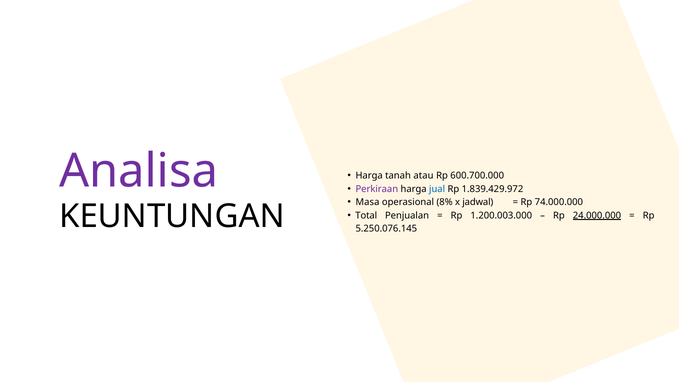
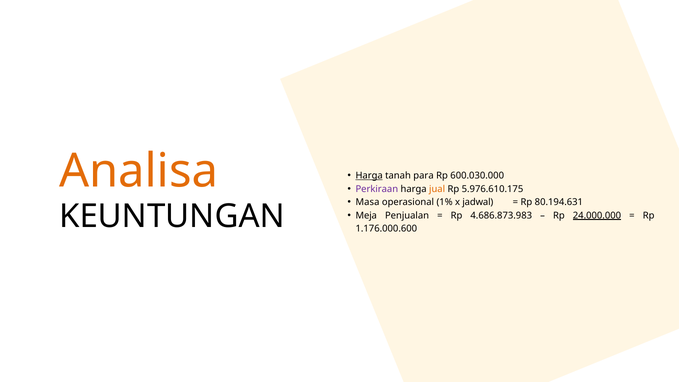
Analisa colour: purple -> orange
Harga at (369, 176) underline: none -> present
atau: atau -> para
600.700.000: 600.700.000 -> 600.030.000
jual colour: blue -> orange
1.839.429.972: 1.839.429.972 -> 5.976.610.175
8%: 8% -> 1%
74.000.000: 74.000.000 -> 80.194.631
Total: Total -> Meja
1.200.003.000: 1.200.003.000 -> 4.686.873.983
5.250.076.145: 5.250.076.145 -> 1.176.000.600
